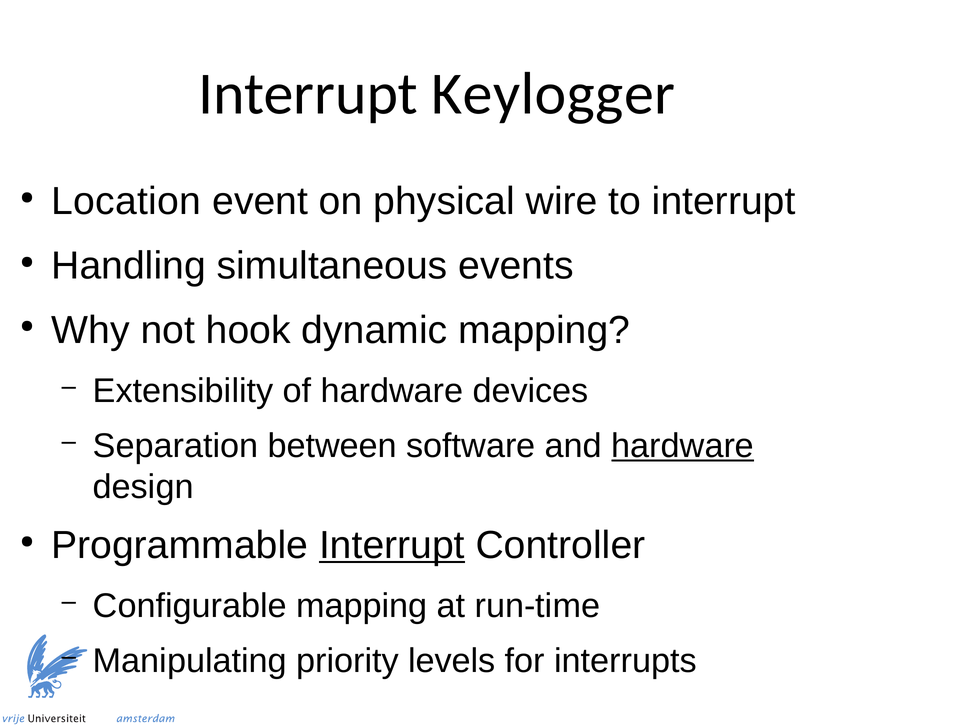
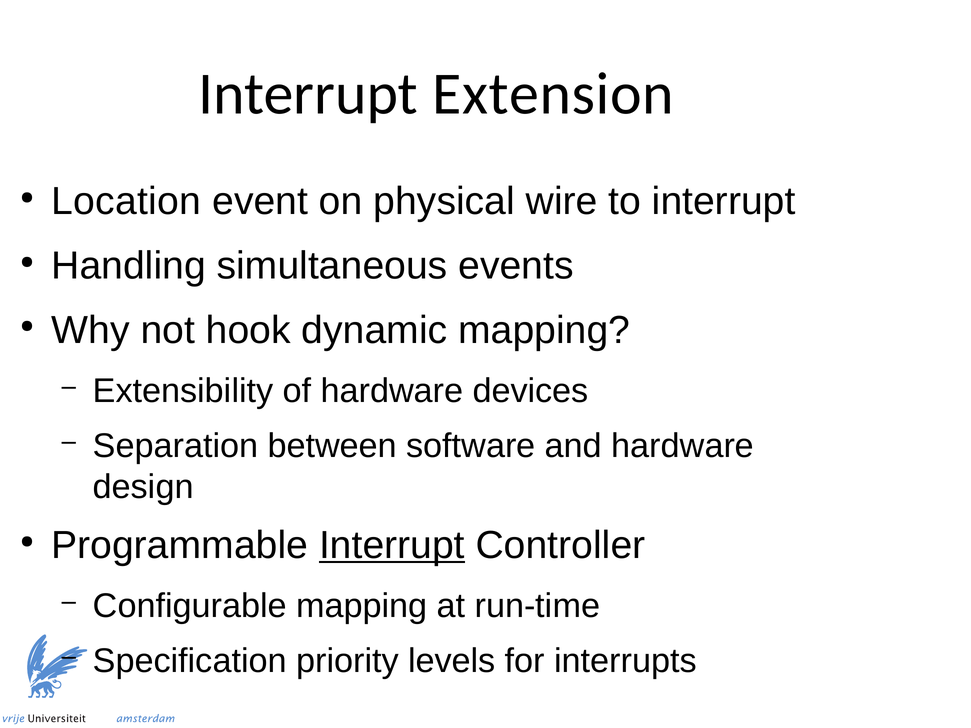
Keylogger: Keylogger -> Extension
hardware at (683, 446) underline: present -> none
Manipulating: Manipulating -> Specification
